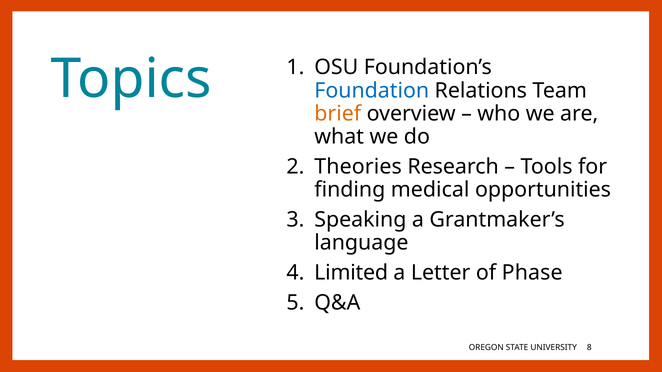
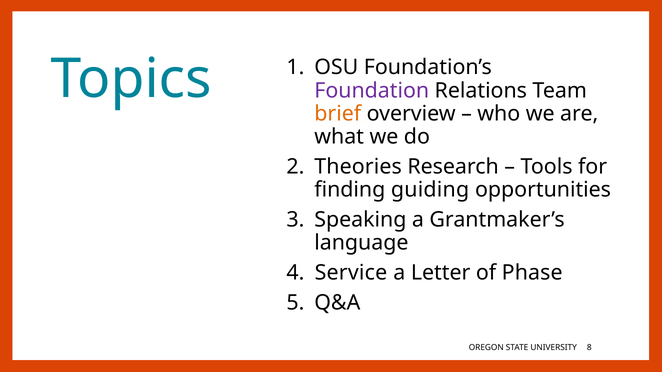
Foundation colour: blue -> purple
medical: medical -> guiding
Limited: Limited -> Service
